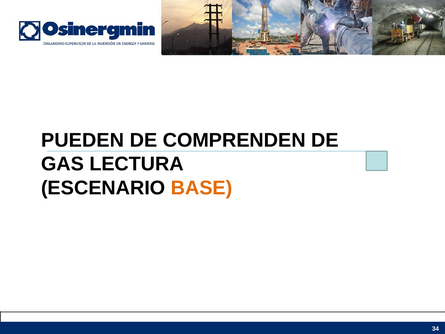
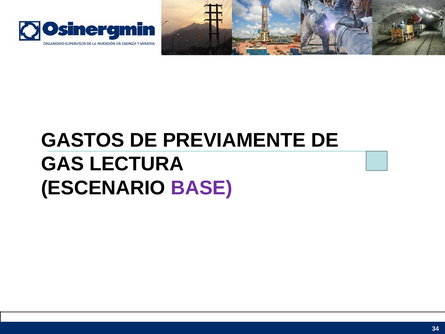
PUEDEN: PUEDEN -> GASTOS
COMPRENDEN: COMPRENDEN -> PREVIAMENTE
BASE colour: orange -> purple
